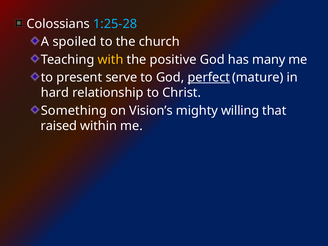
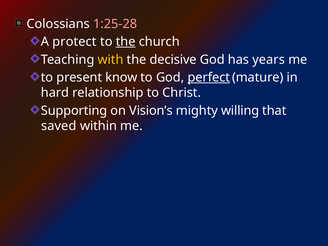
1:25-28 colour: light blue -> pink
spoiled: spoiled -> protect
the at (126, 42) underline: none -> present
positive: positive -> decisive
many: many -> years
serve: serve -> know
Something: Something -> Supporting
raised: raised -> saved
